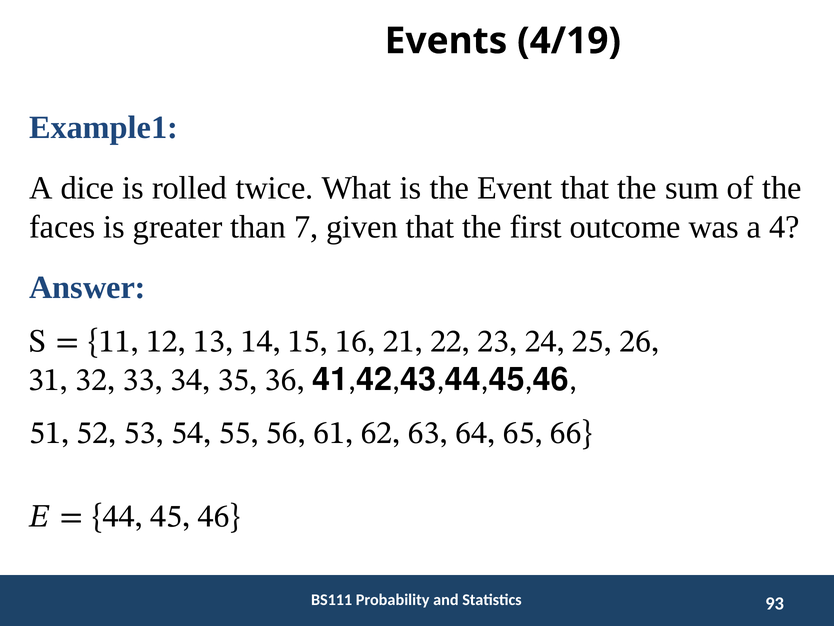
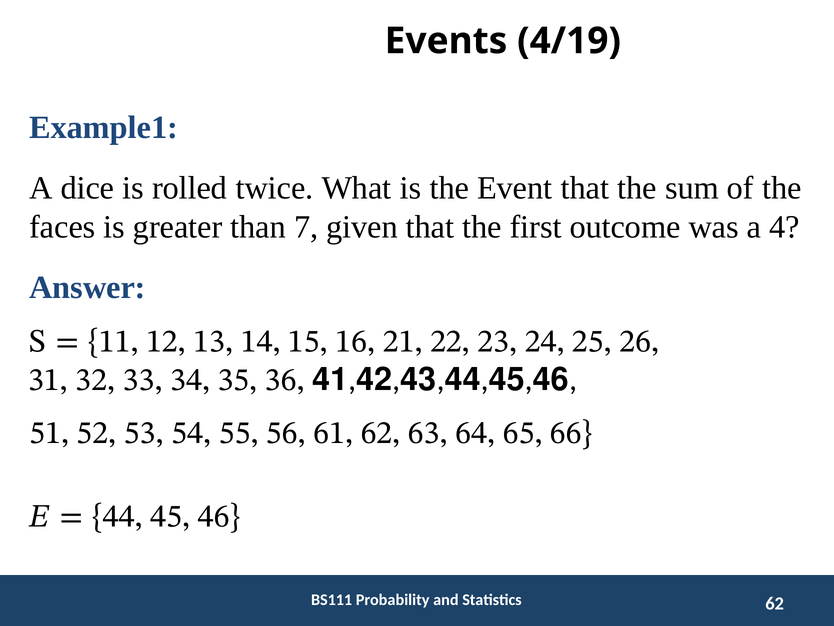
Statistics 93: 93 -> 62
